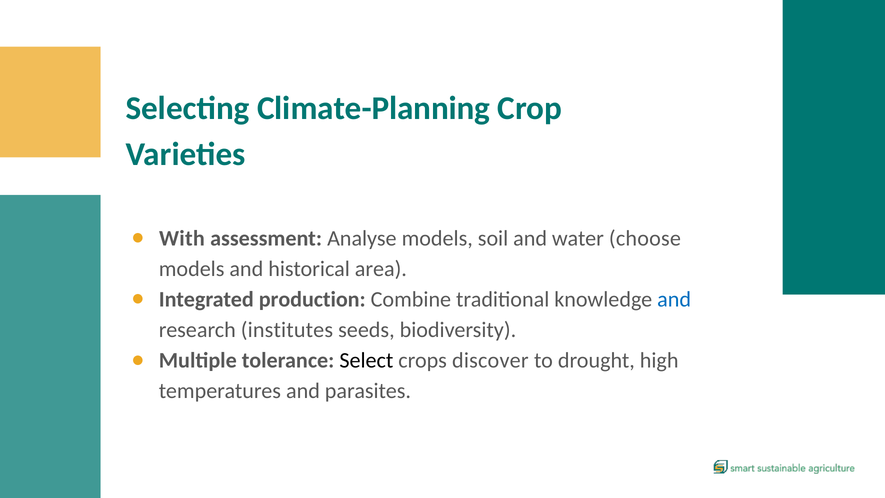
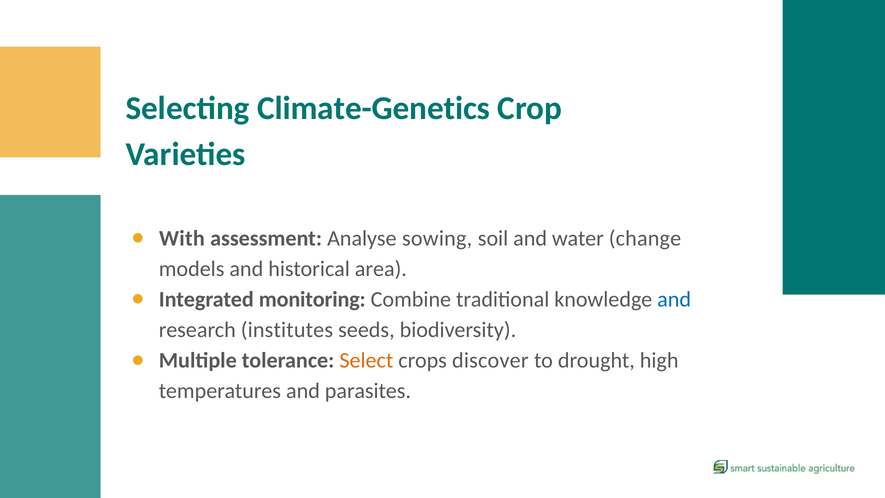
Climate-Planning: Climate-Planning -> Climate-Genetics
Analyse models: models -> sowing
choose: choose -> change
production: production -> monitoring
Select colour: black -> orange
